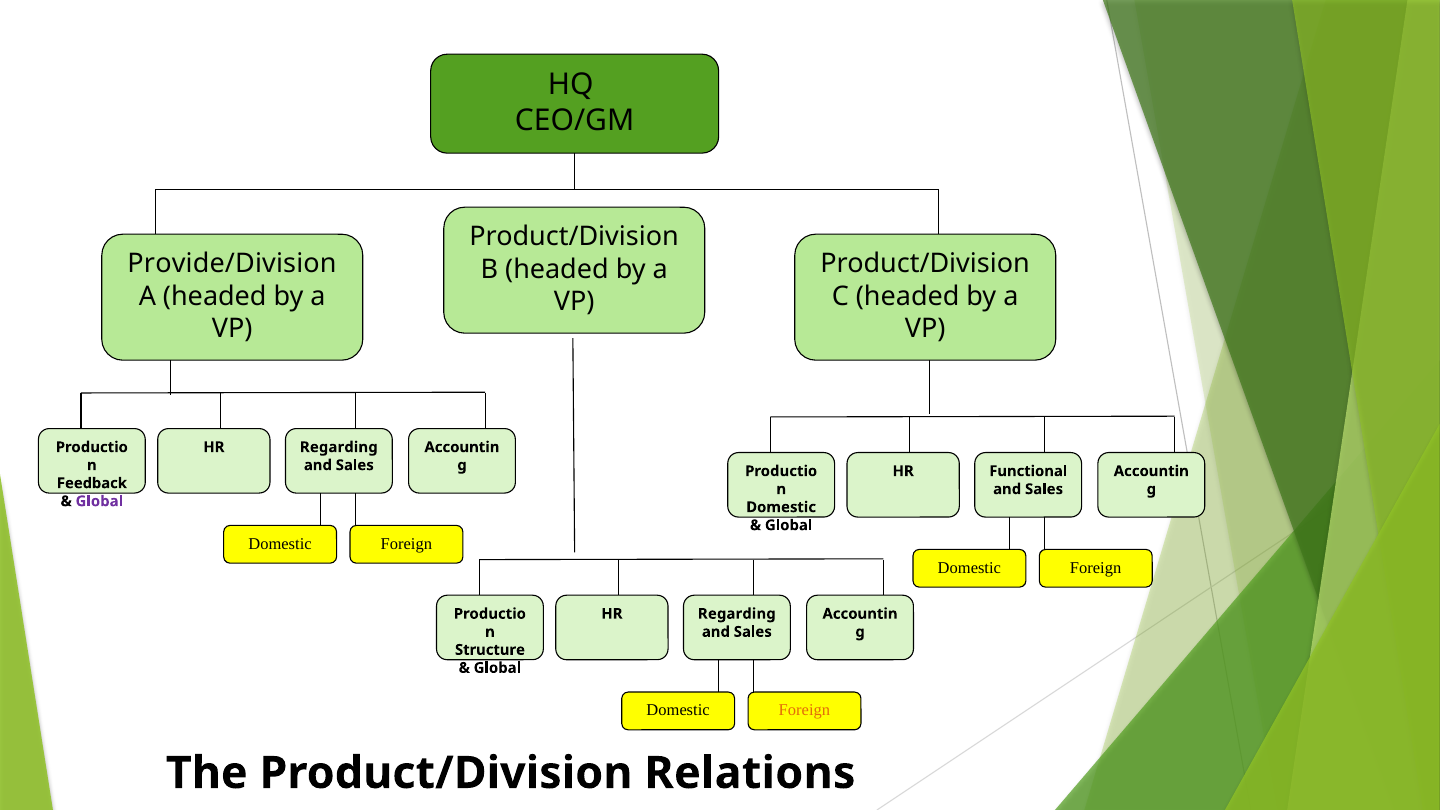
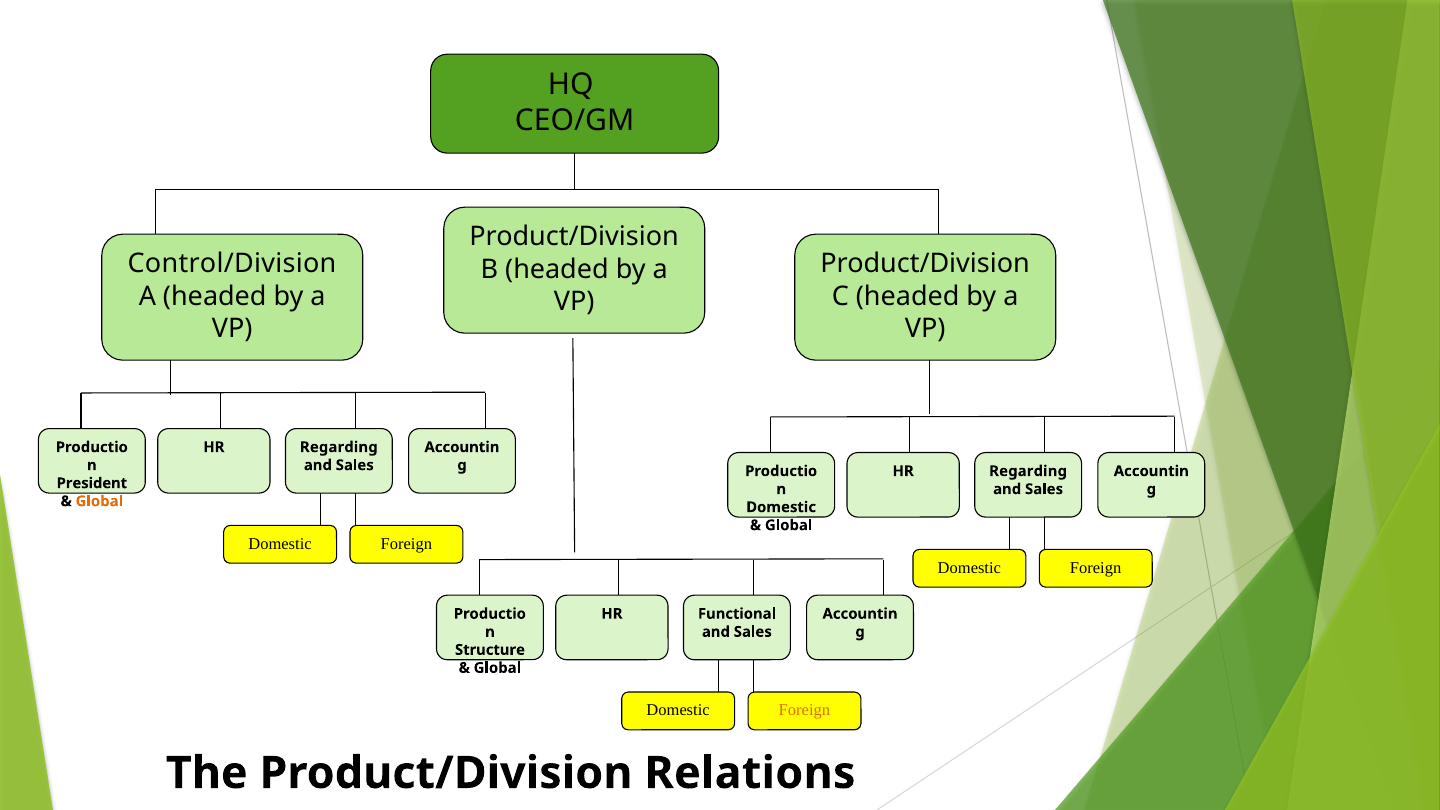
Provide/Division: Provide/Division -> Control/Division
Functional at (1028, 471): Functional -> Regarding
Feedback: Feedback -> President
Global at (99, 501) colour: purple -> orange
Regarding at (737, 614): Regarding -> Functional
